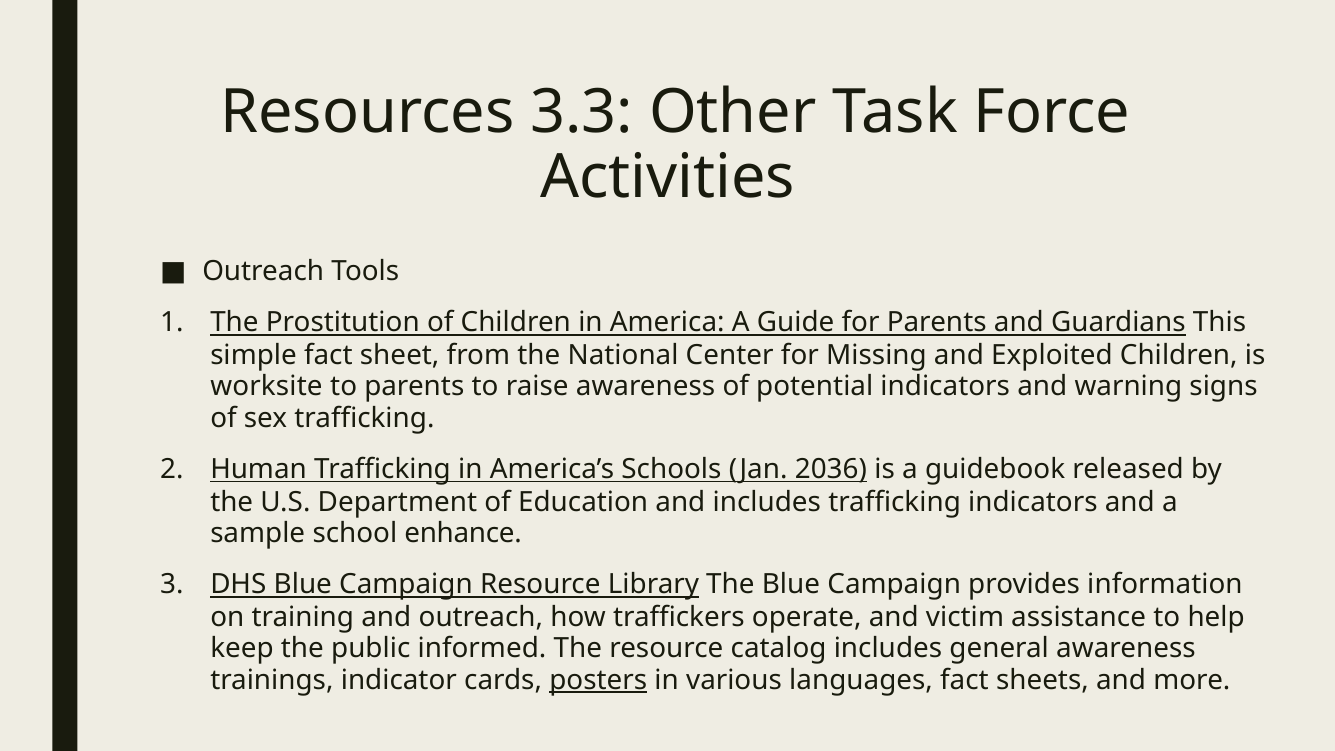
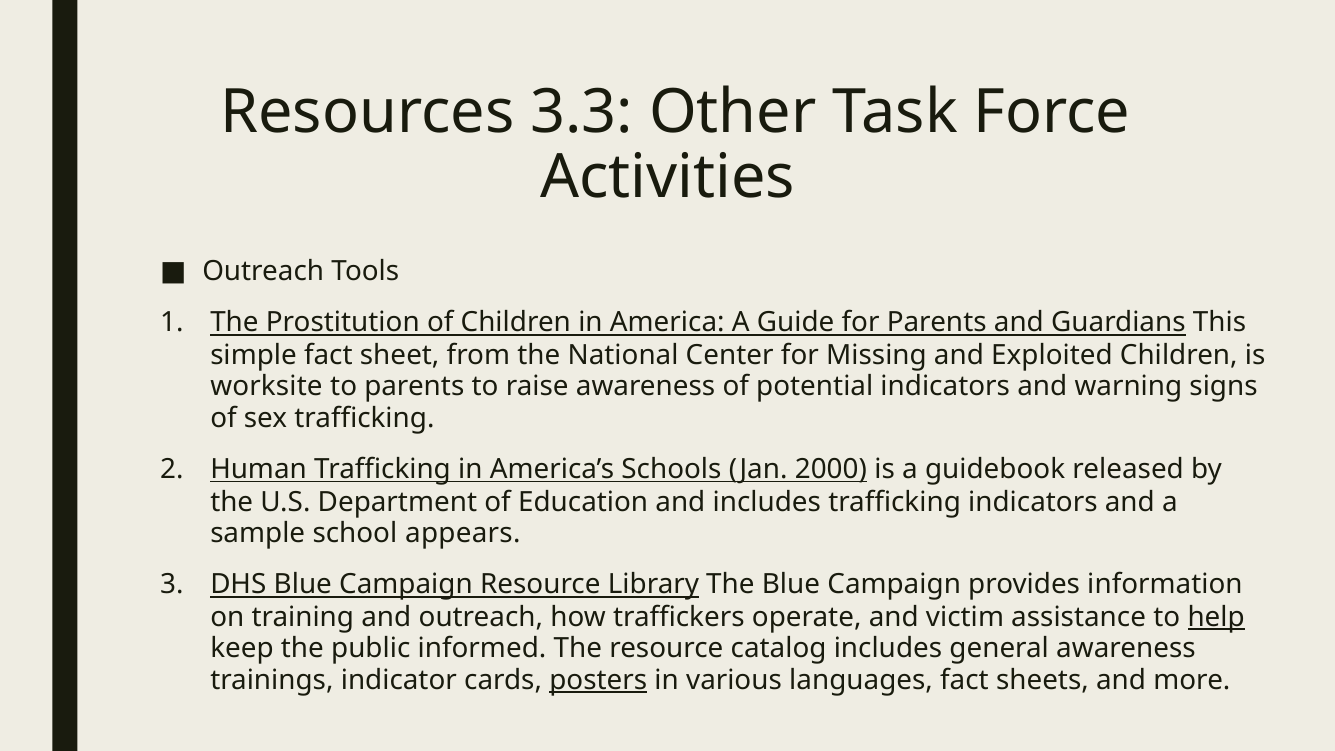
2036: 2036 -> 2000
enhance: enhance -> appears
help underline: none -> present
